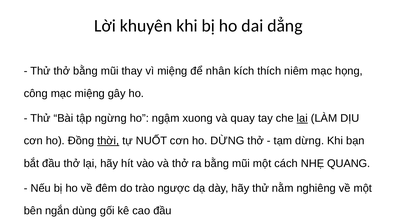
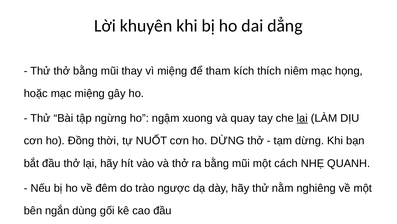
nhân: nhân -> tham
công: công -> hoặc
thời underline: present -> none
QUANG: QUANG -> QUANH
